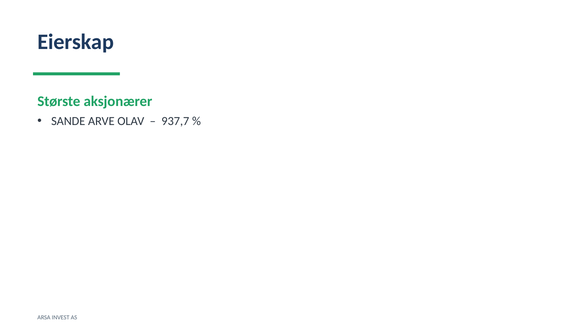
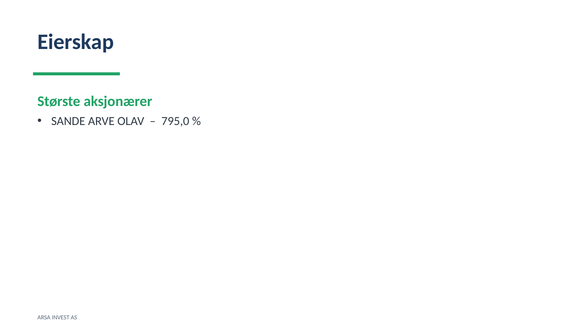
937,7: 937,7 -> 795,0
